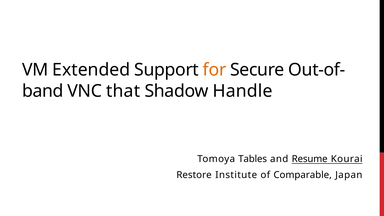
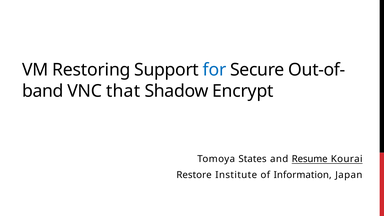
Extended: Extended -> Restoring
for colour: orange -> blue
Handle: Handle -> Encrypt
Tables: Tables -> States
Comparable: Comparable -> Information
